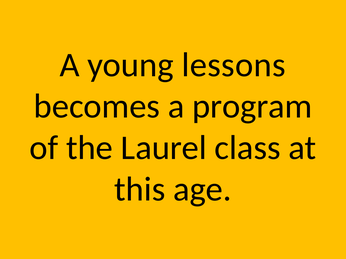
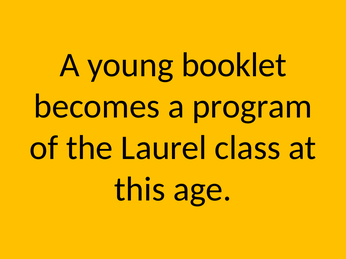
lessons: lessons -> booklet
